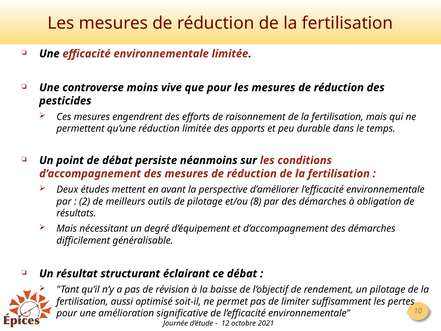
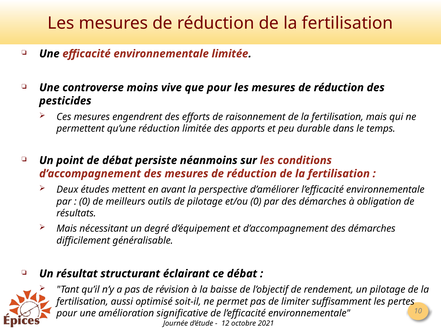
2 at (85, 201): 2 -> 0
et/ou 8: 8 -> 0
